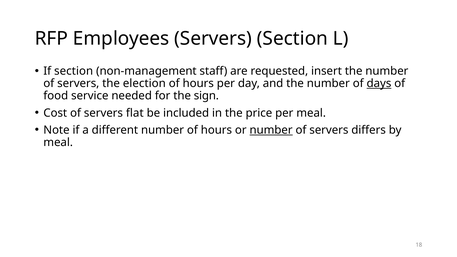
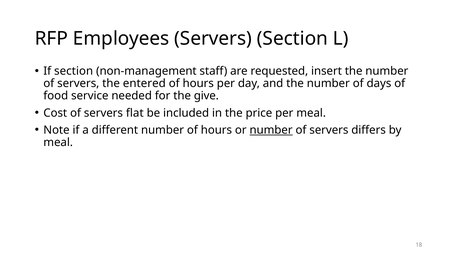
election: election -> entered
days underline: present -> none
sign: sign -> give
